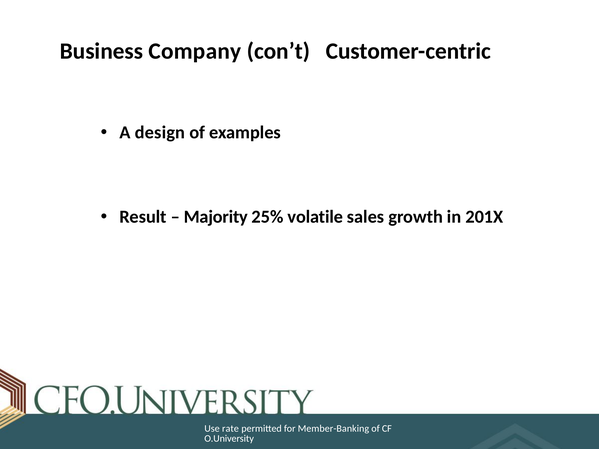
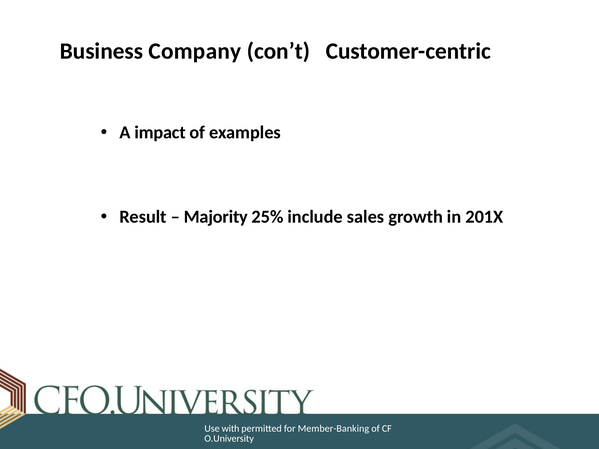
design: design -> impact
volatile: volatile -> include
rate: rate -> with
